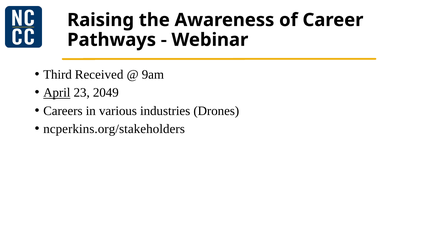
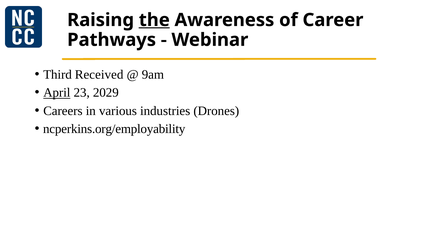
the underline: none -> present
2049: 2049 -> 2029
ncperkins.org/stakeholders: ncperkins.org/stakeholders -> ncperkins.org/employability
